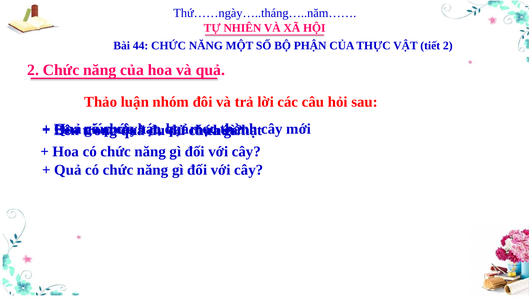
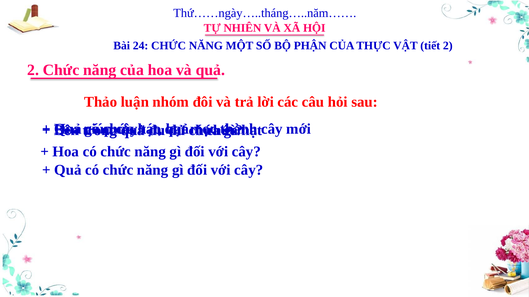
44: 44 -> 24
